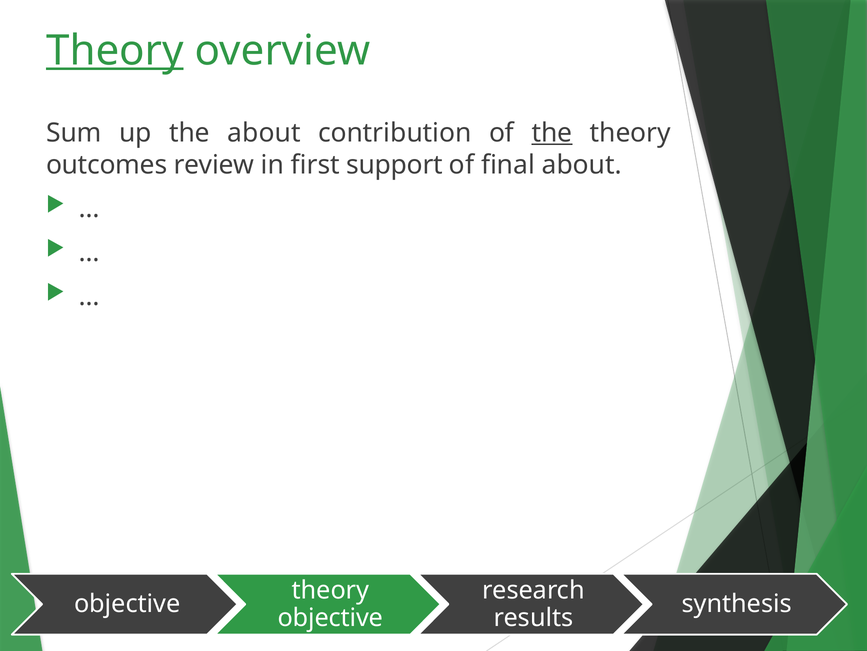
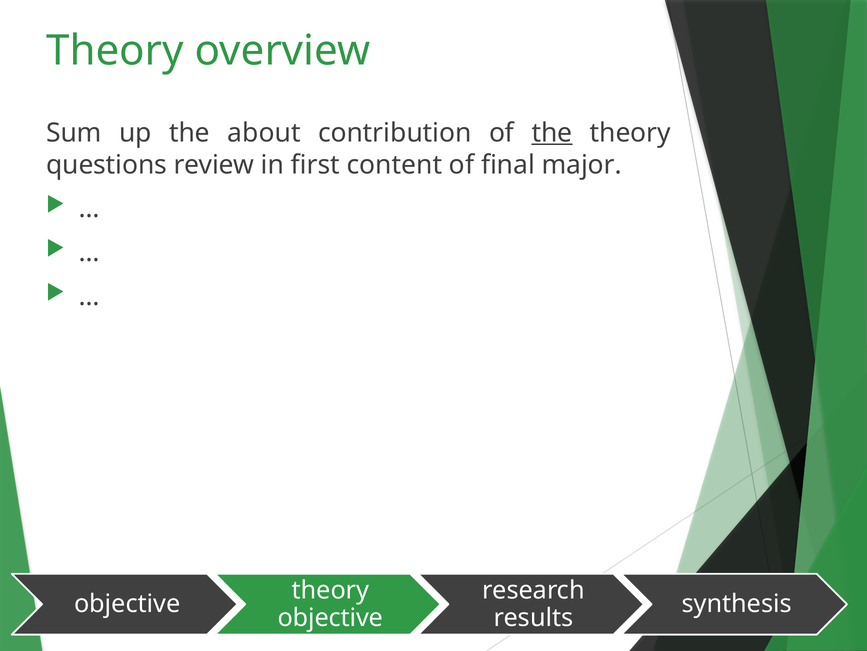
Theory at (115, 51) underline: present -> none
outcomes: outcomes -> questions
support: support -> content
final about: about -> major
